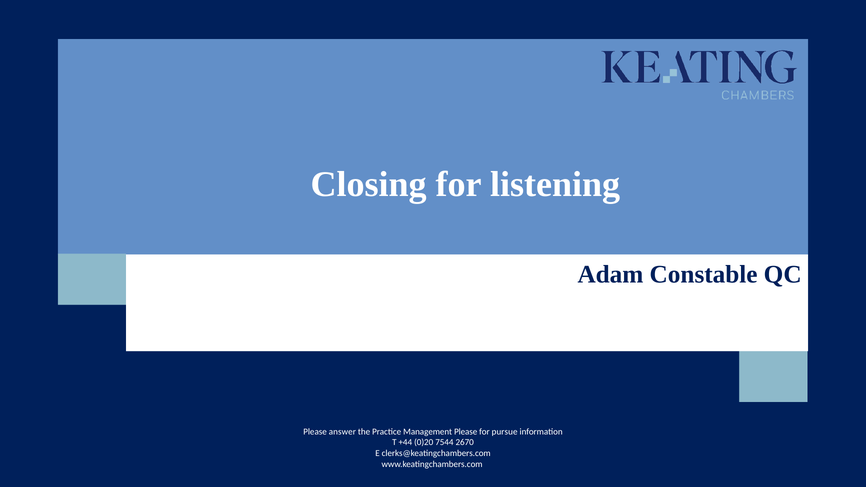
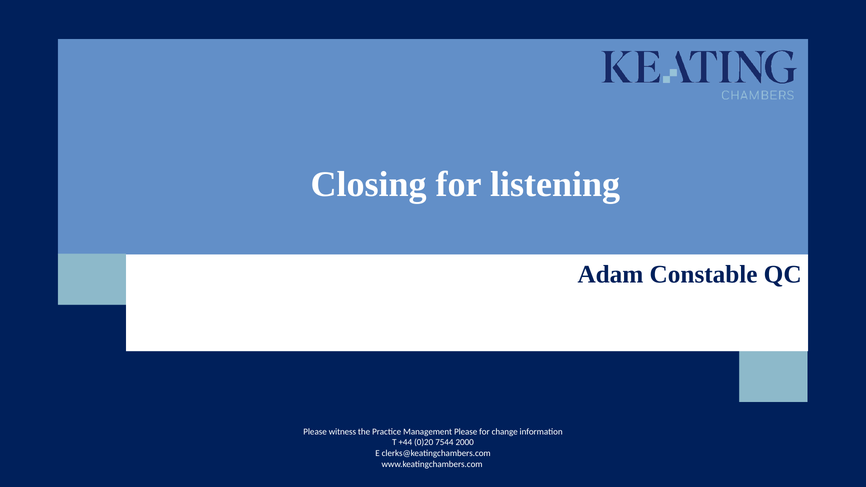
answer: answer -> witness
pursue: pursue -> change
2670: 2670 -> 2000
